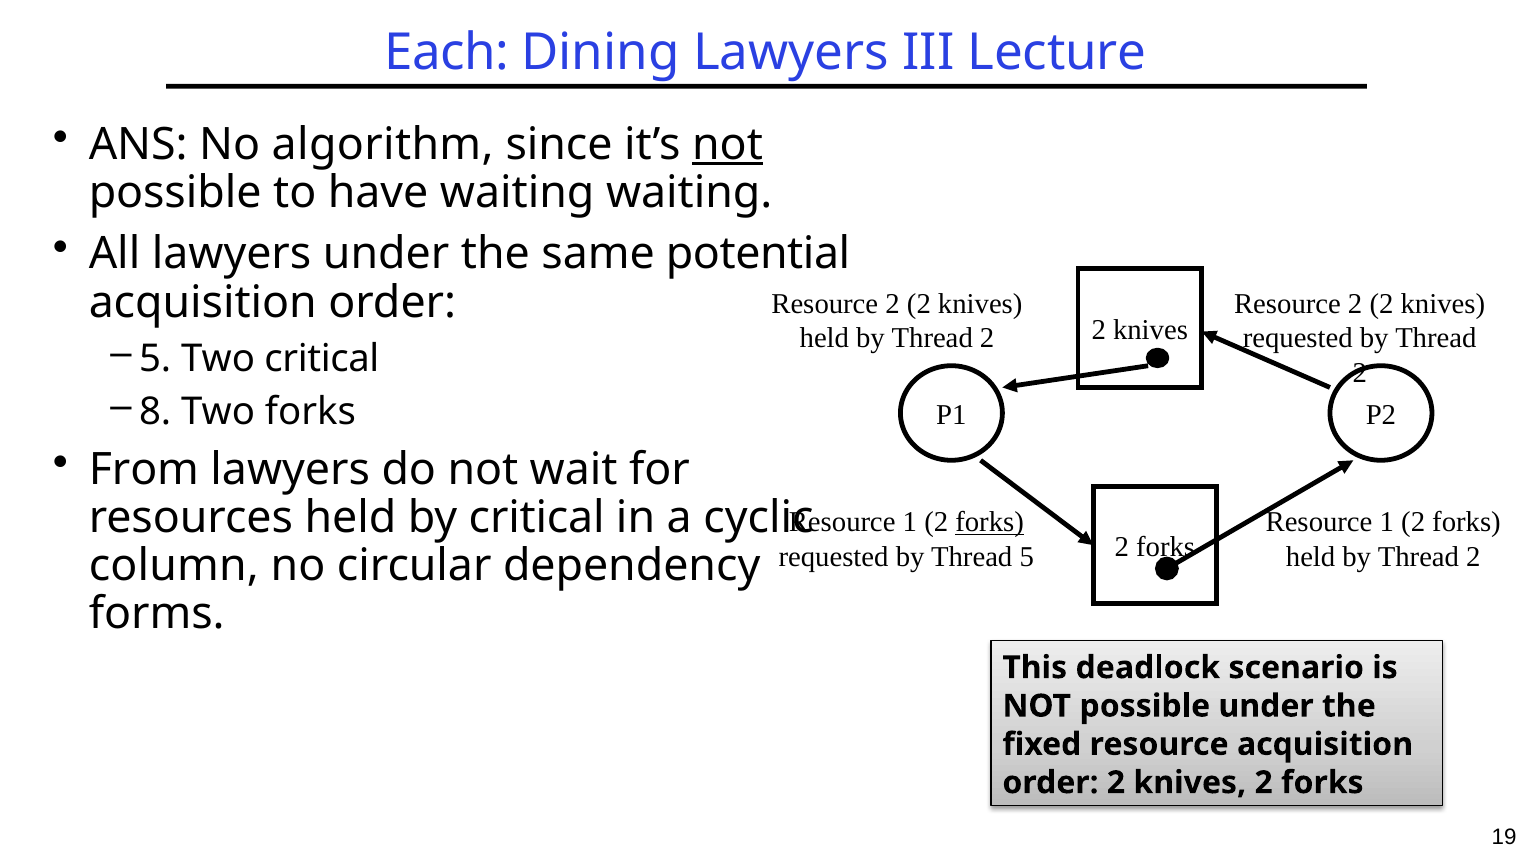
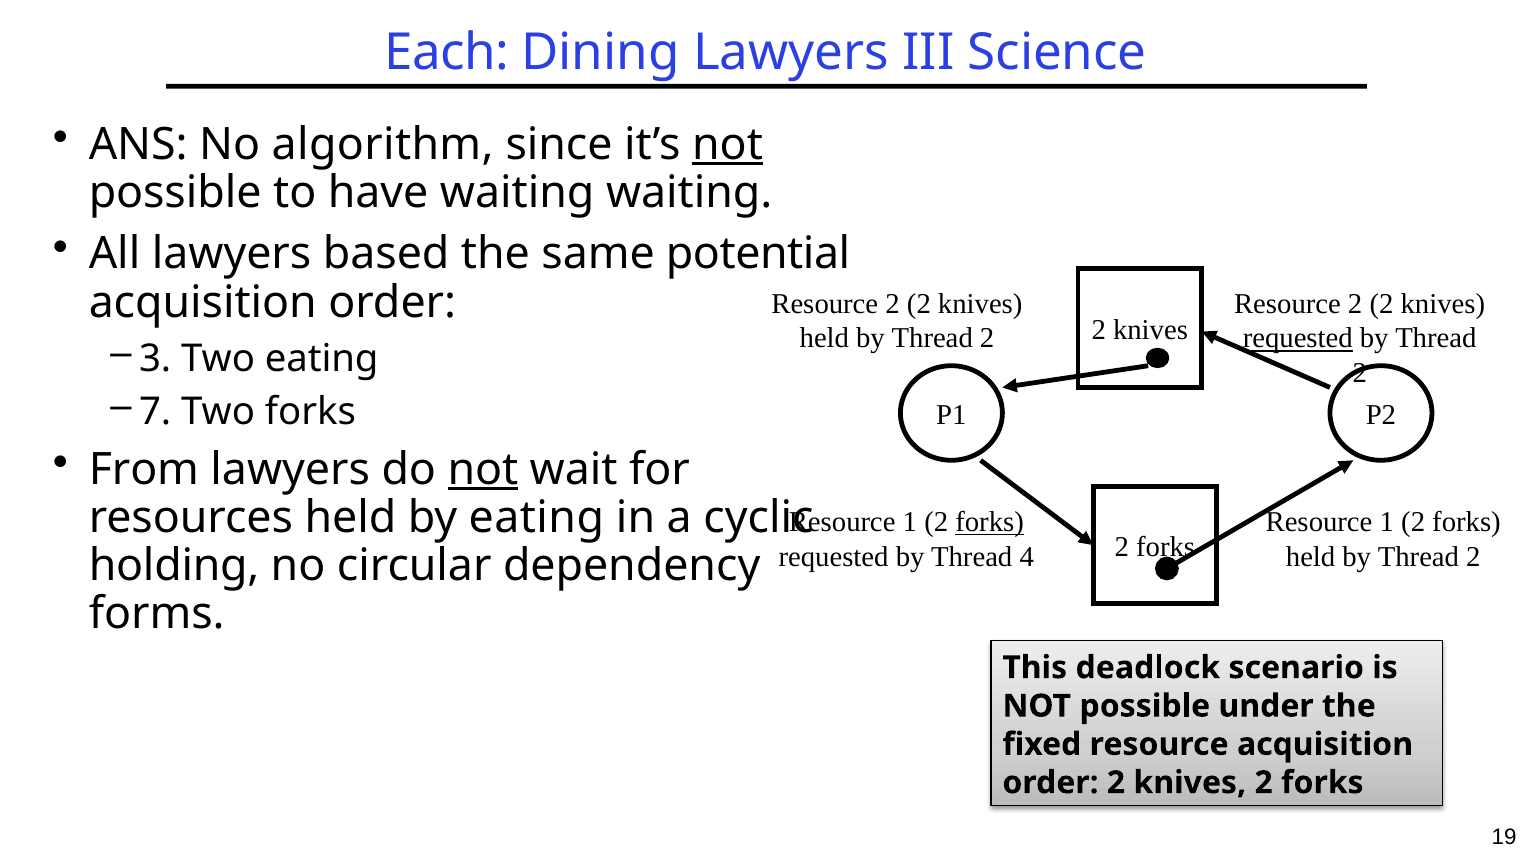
Lecture: Lecture -> Science
lawyers under: under -> based
requested at (1298, 338) underline: none -> present
5 at (155, 359): 5 -> 3
Two critical: critical -> eating
8: 8 -> 7
not at (483, 470) underline: none -> present
by critical: critical -> eating
Thread 5: 5 -> 4
column: column -> holding
